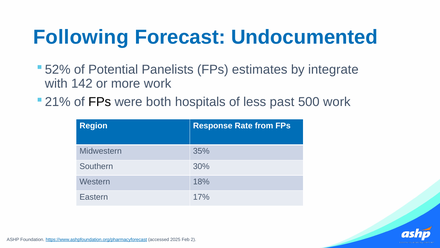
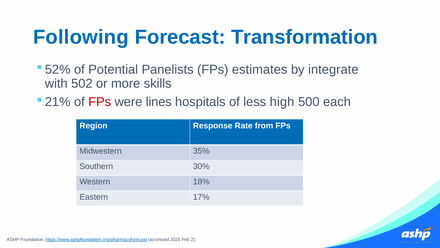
Undocumented: Undocumented -> Transformation
142: 142 -> 502
more work: work -> skills
FPs at (100, 102) colour: black -> red
both: both -> lines
past: past -> high
500 work: work -> each
